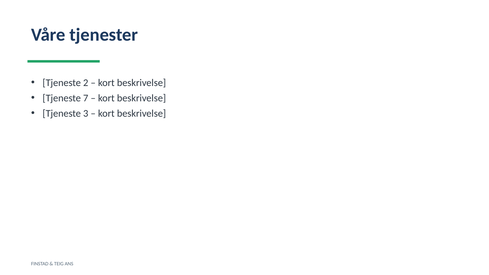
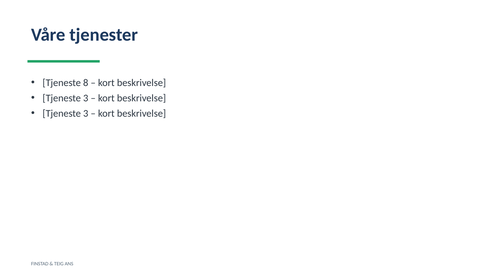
2: 2 -> 8
7 at (86, 98): 7 -> 3
